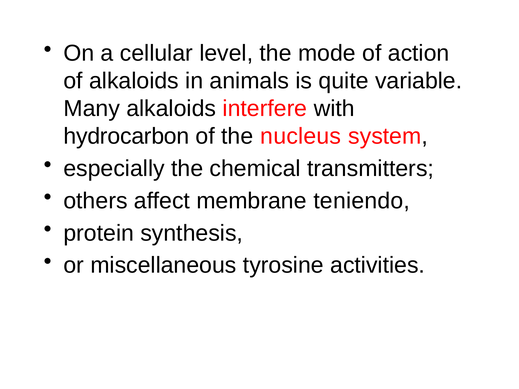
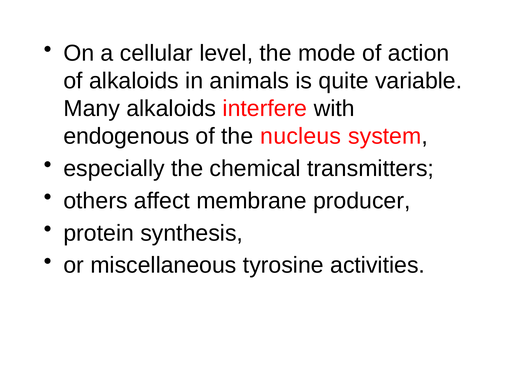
hydrocarbon: hydrocarbon -> endogenous
teniendo: teniendo -> producer
